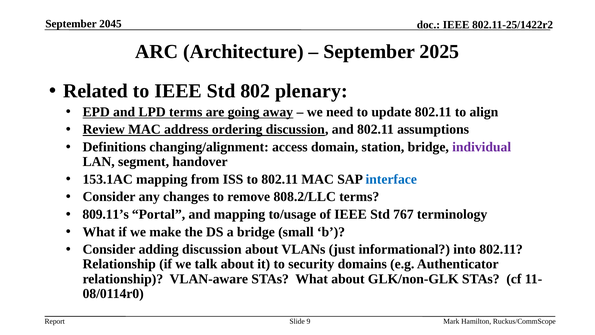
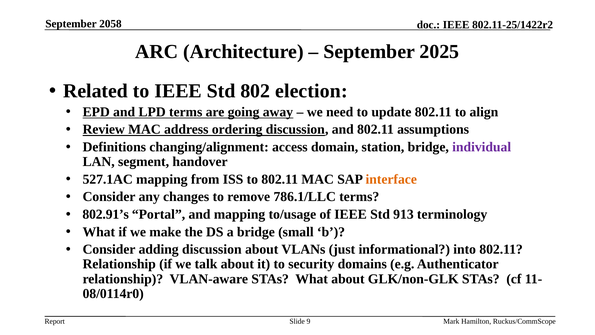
2045: 2045 -> 2058
plenary: plenary -> election
153.1AC: 153.1AC -> 527.1AC
interface colour: blue -> orange
808.2/LLC: 808.2/LLC -> 786.1/LLC
809.11’s: 809.11’s -> 802.91’s
767: 767 -> 913
